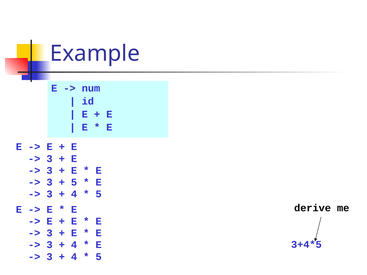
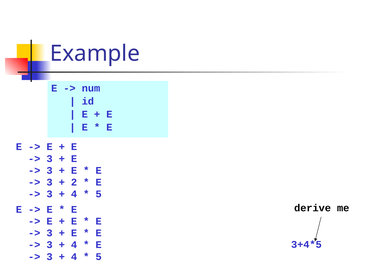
5 at (74, 182): 5 -> 2
